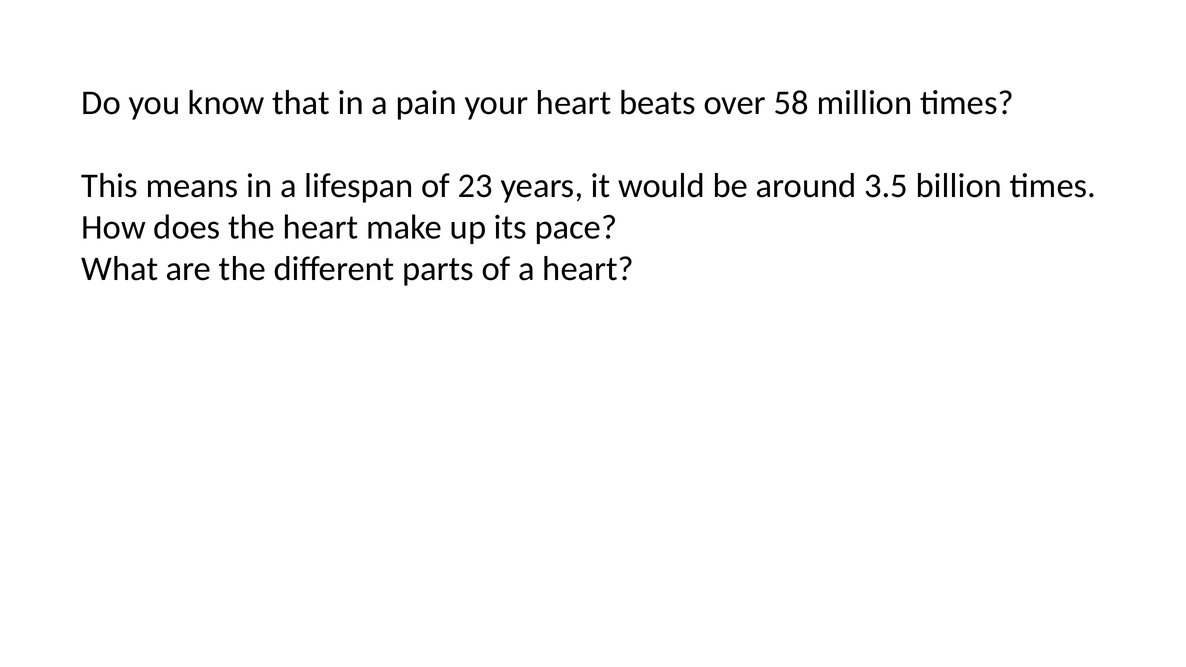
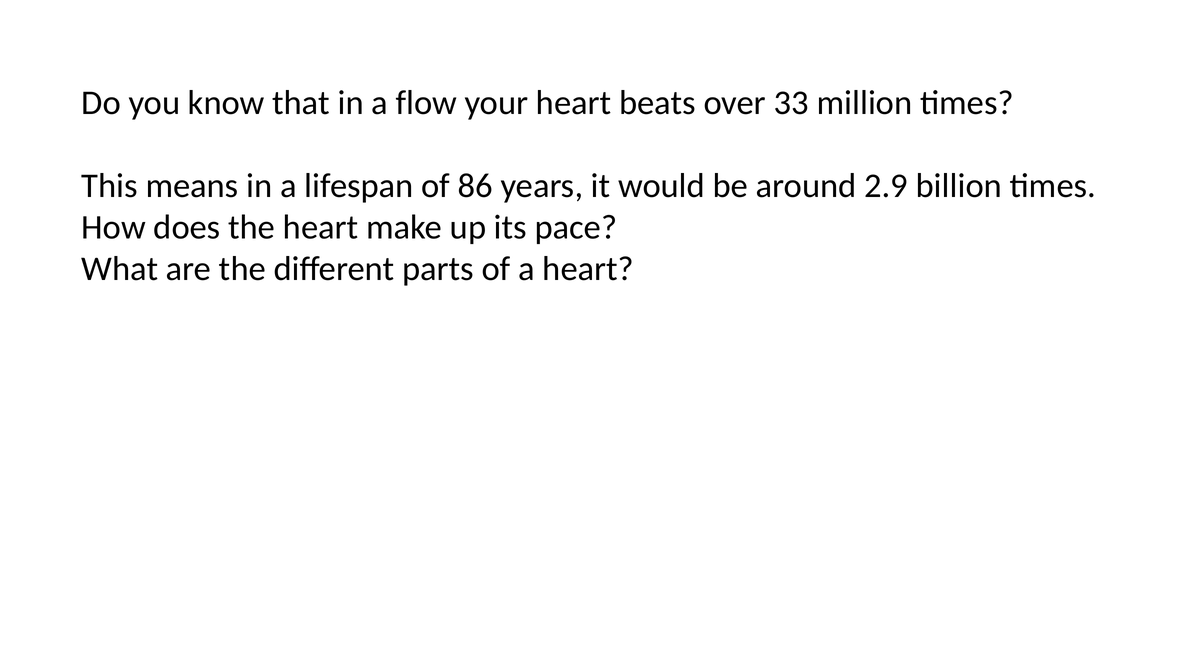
pain: pain -> flow
58: 58 -> 33
23: 23 -> 86
3.5: 3.5 -> 2.9
